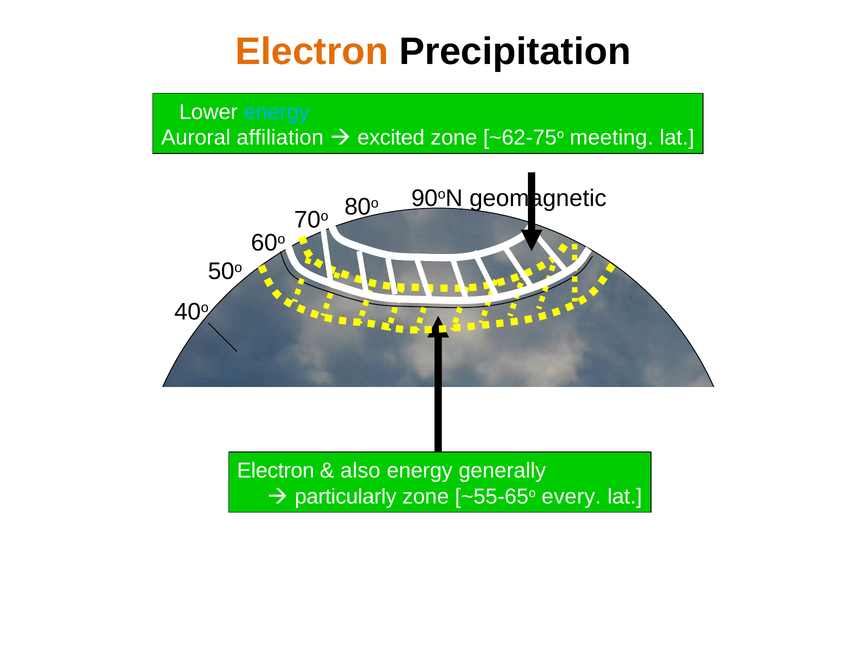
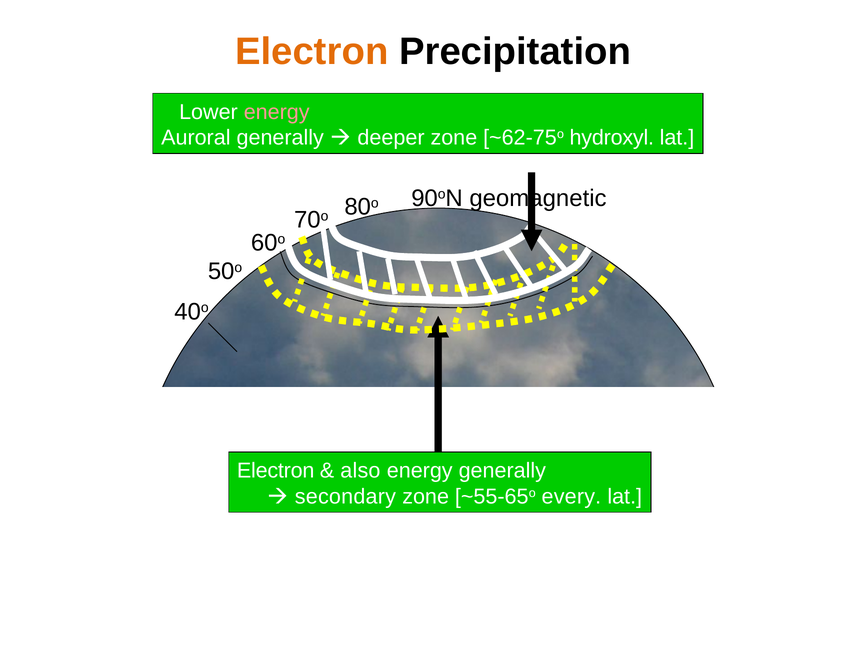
energy at (277, 112) colour: light blue -> pink
Auroral affiliation: affiliation -> generally
excited: excited -> deeper
meeting: meeting -> hydroxyl
particularly: particularly -> secondary
